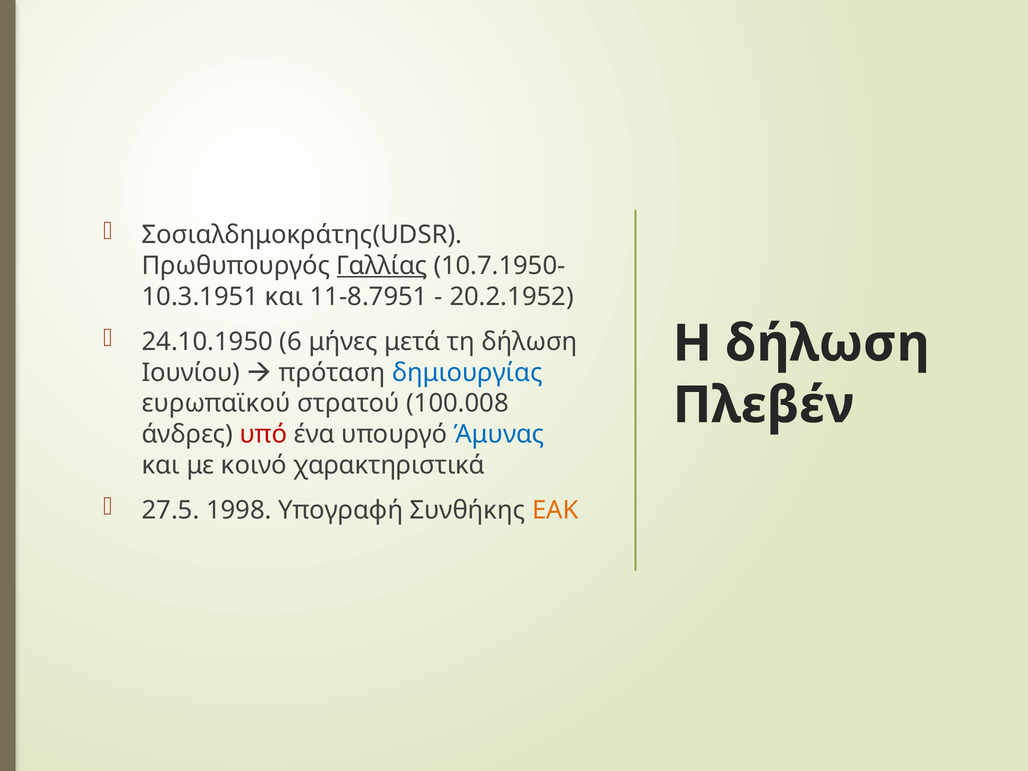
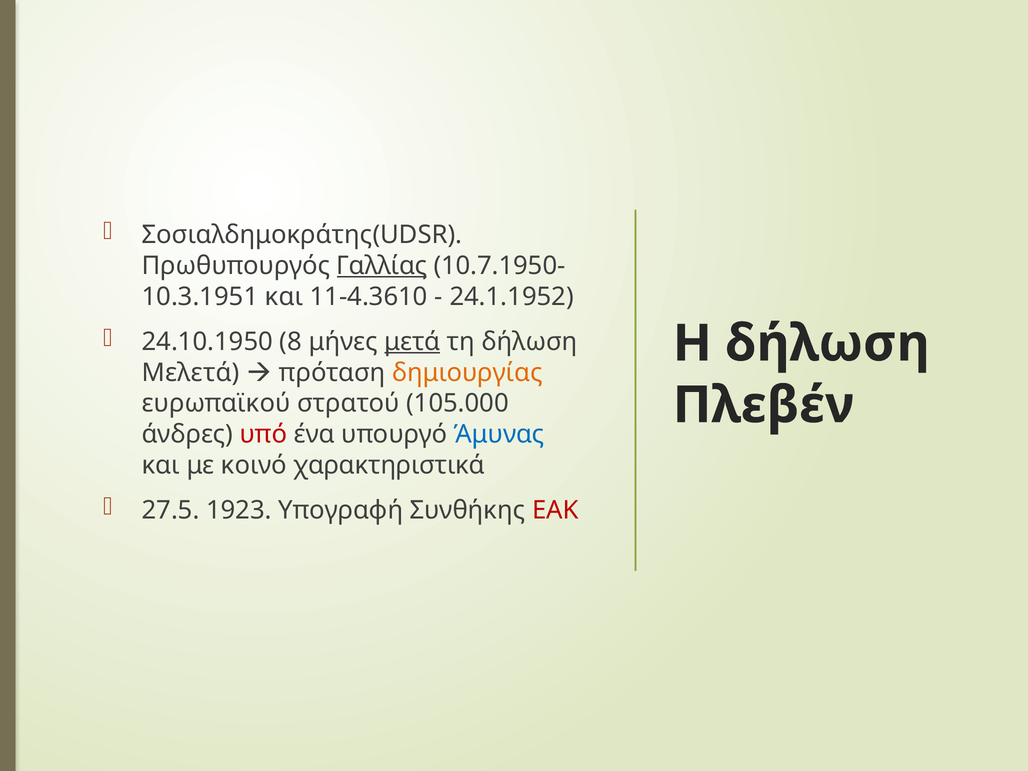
11-8.7951: 11-8.7951 -> 11-4.3610
20.2.1952: 20.2.1952 -> 24.1.1952
6: 6 -> 8
μετά underline: none -> present
Ιουνίου: Ιουνίου -> Μελετά
δημιουργίας colour: blue -> orange
100.008: 100.008 -> 105.000
1998: 1998 -> 1923
ΕΑΚ colour: orange -> red
